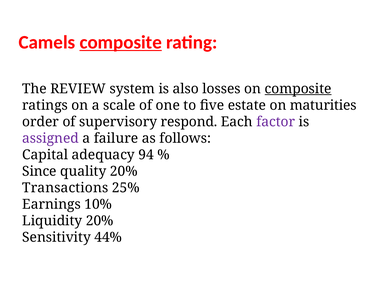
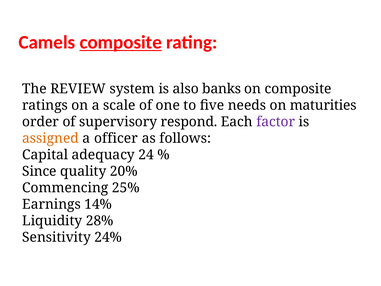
losses: losses -> banks
composite at (298, 89) underline: present -> none
estate: estate -> needs
assigned colour: purple -> orange
failure: failure -> officer
94: 94 -> 24
Transactions: Transactions -> Commencing
10%: 10% -> 14%
Liquidity 20%: 20% -> 28%
44%: 44% -> 24%
